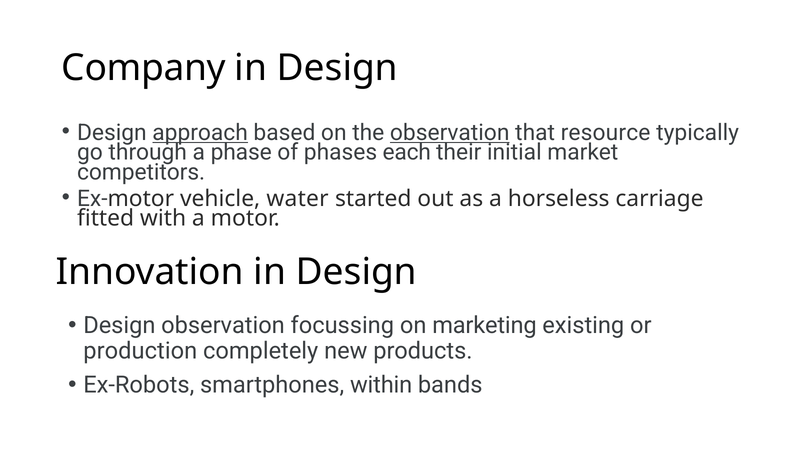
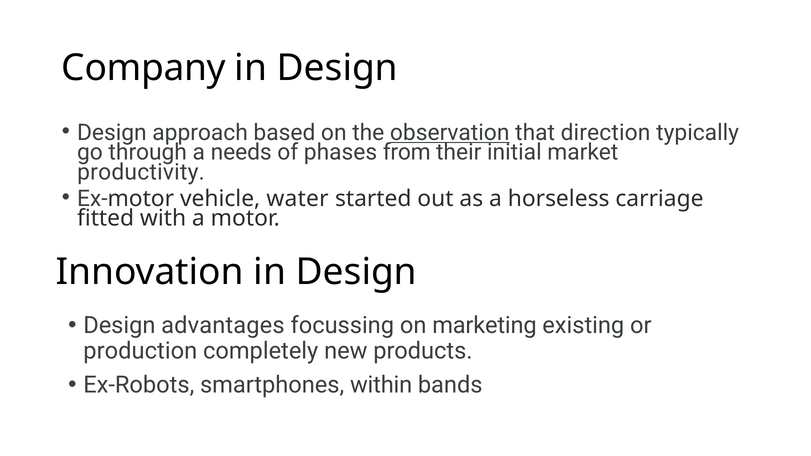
approach underline: present -> none
resource: resource -> direction
phase: phase -> needs
each: each -> from
competitors: competitors -> productivity
Design observation: observation -> advantages
